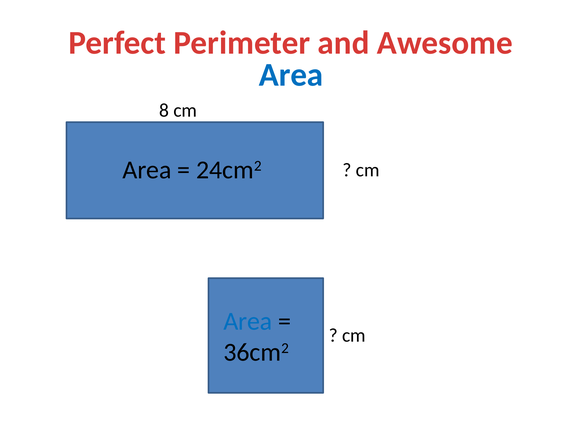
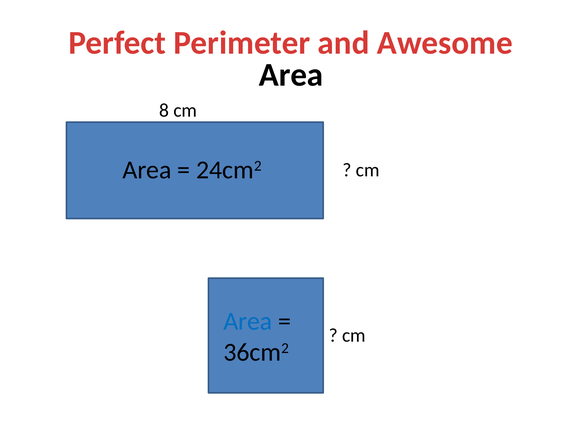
Area at (291, 75) colour: blue -> black
